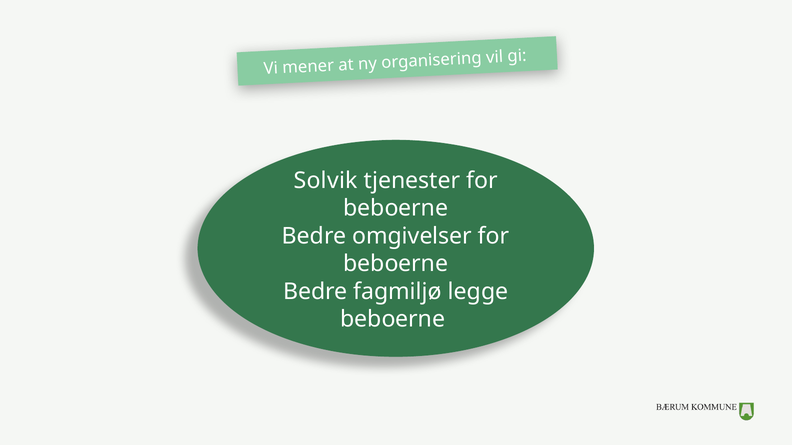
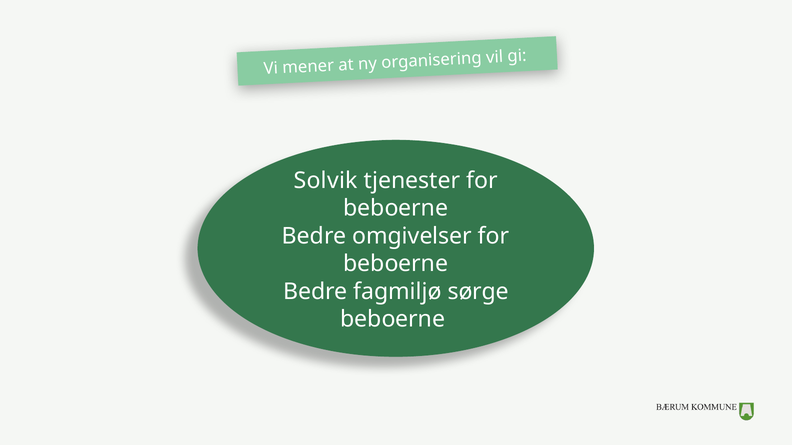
legge: legge -> sørge
